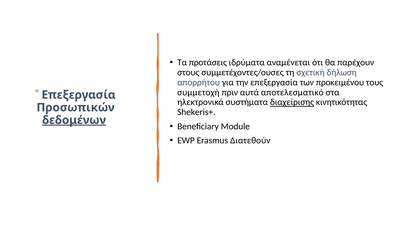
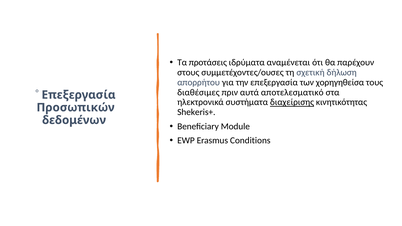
προκειμένου: προκειμένου -> χορηγηθείσα
συμμετοχή: συμμετοχή -> διαθέσιμες
δεδομένων underline: present -> none
Διατεθούν: Διατεθούν -> Conditions
